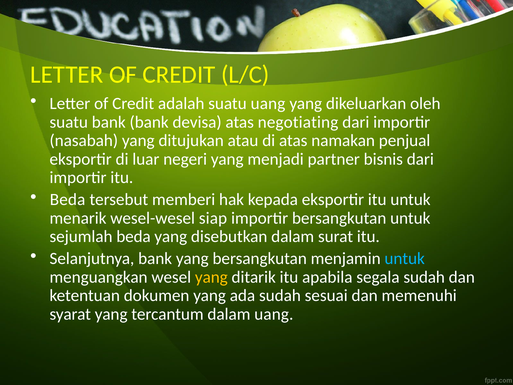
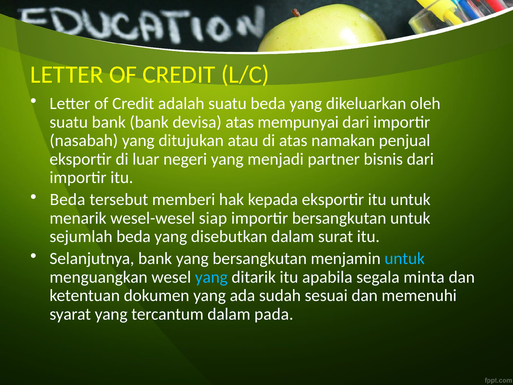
suatu uang: uang -> beda
negotiating: negotiating -> mempunyai
yang at (211, 277) colour: yellow -> light blue
segala sudah: sudah -> minta
dalam uang: uang -> pada
